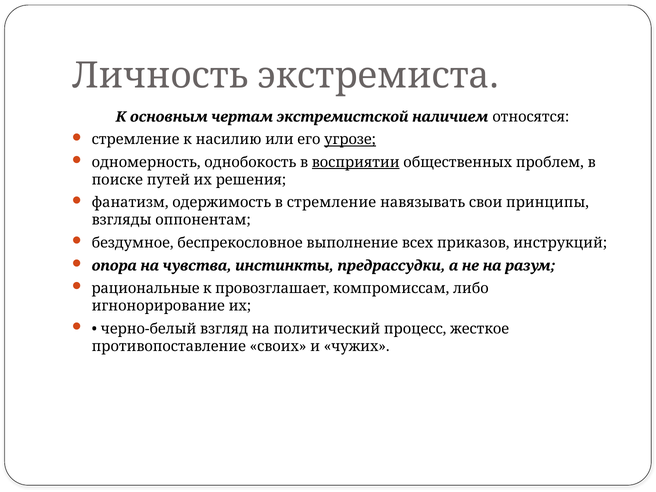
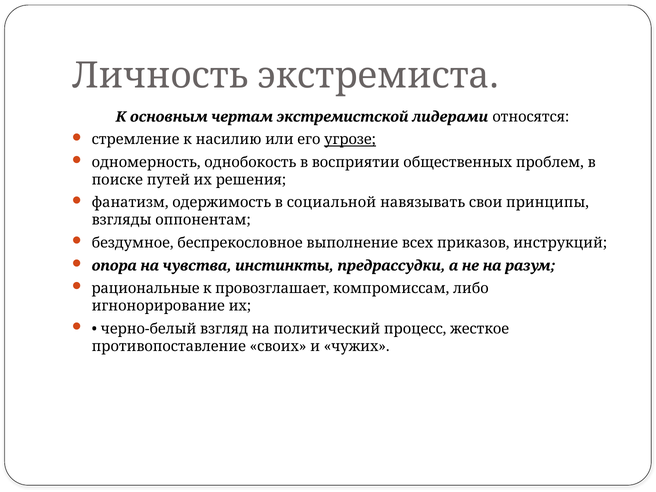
наличием: наличием -> лидерами
восприятии underline: present -> none
в стремление: стремление -> социальной
